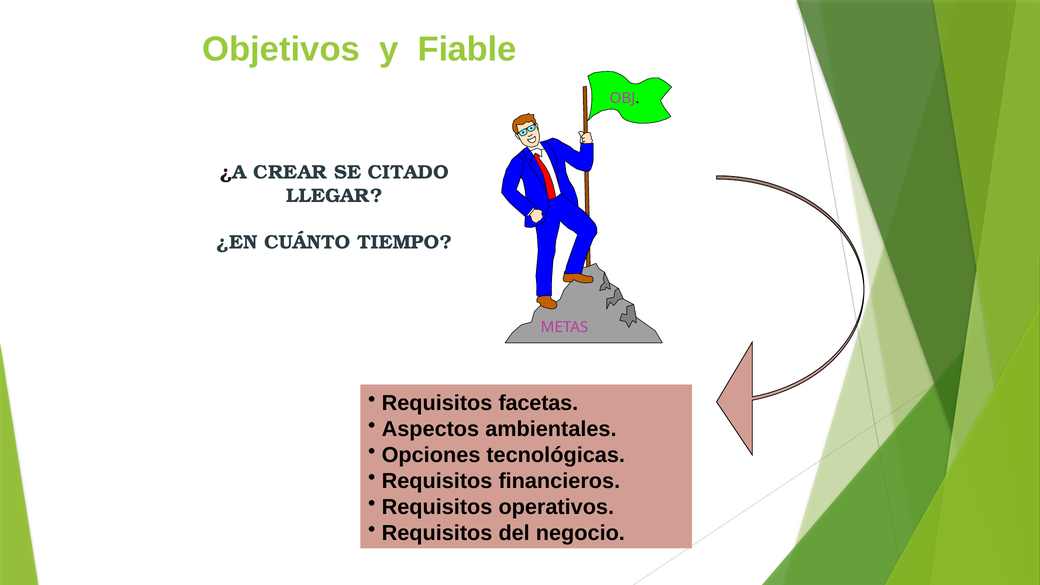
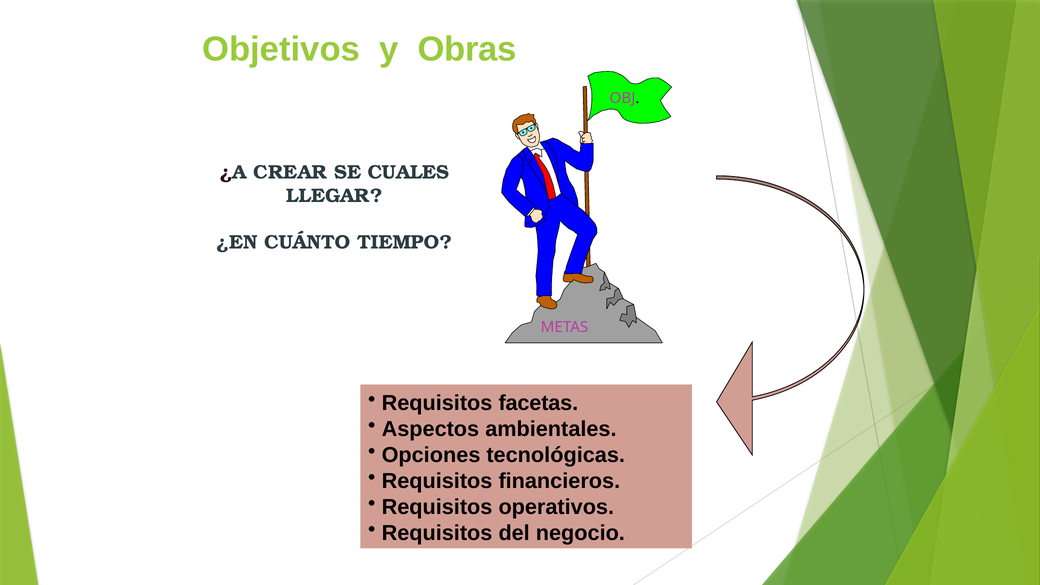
Fiable: Fiable -> Obras
CITADO: CITADO -> CUALES
